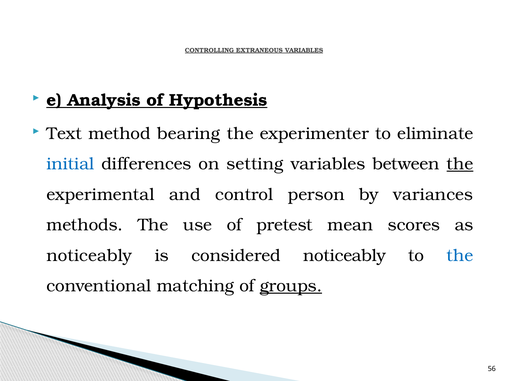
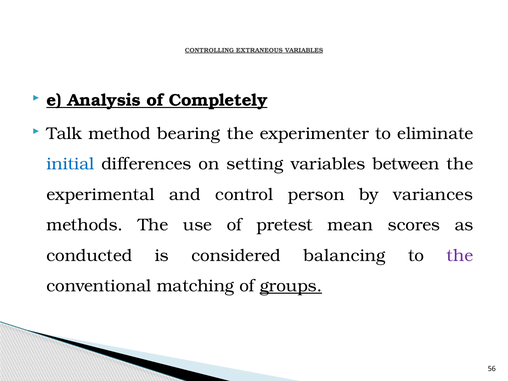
Hypothesis: Hypothesis -> Completely
Text: Text -> Talk
the at (460, 164) underline: present -> none
noticeably at (89, 255): noticeably -> conducted
considered noticeably: noticeably -> balancing
the at (460, 255) colour: blue -> purple
